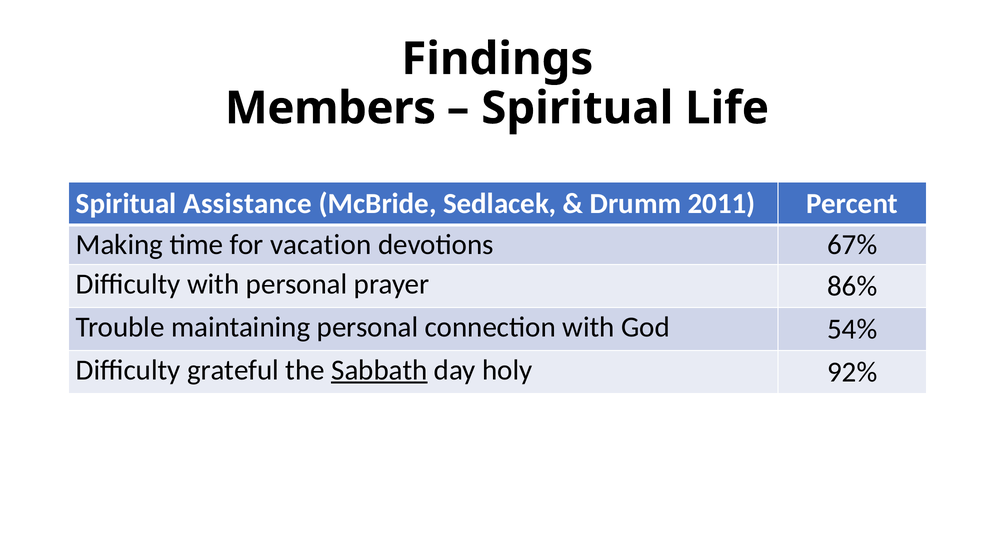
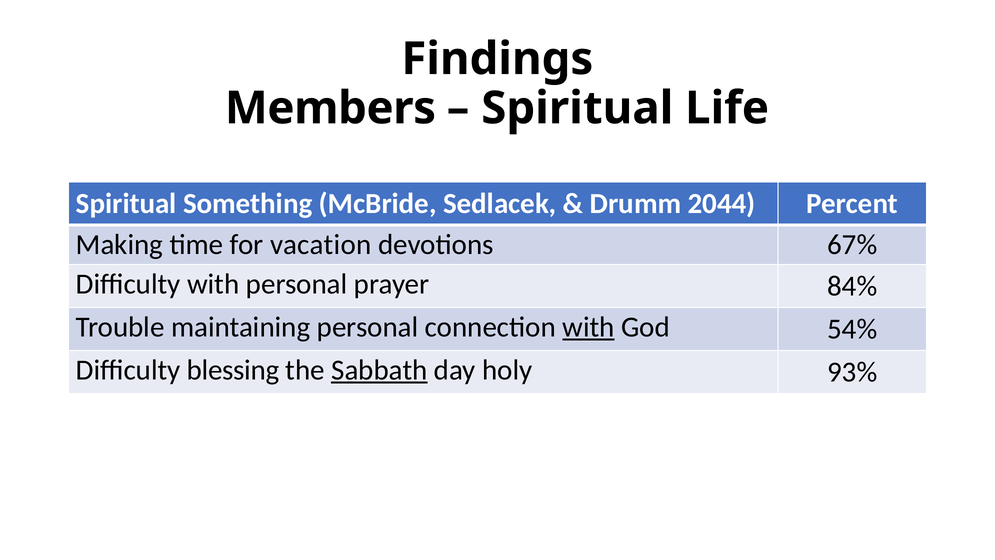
Assistance: Assistance -> Something
2011: 2011 -> 2044
86%: 86% -> 84%
with at (589, 327) underline: none -> present
grateful: grateful -> blessing
92%: 92% -> 93%
